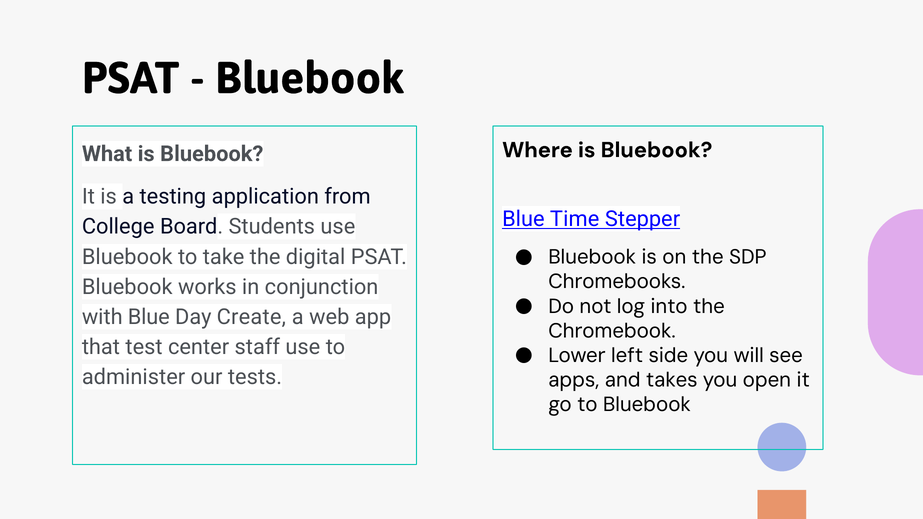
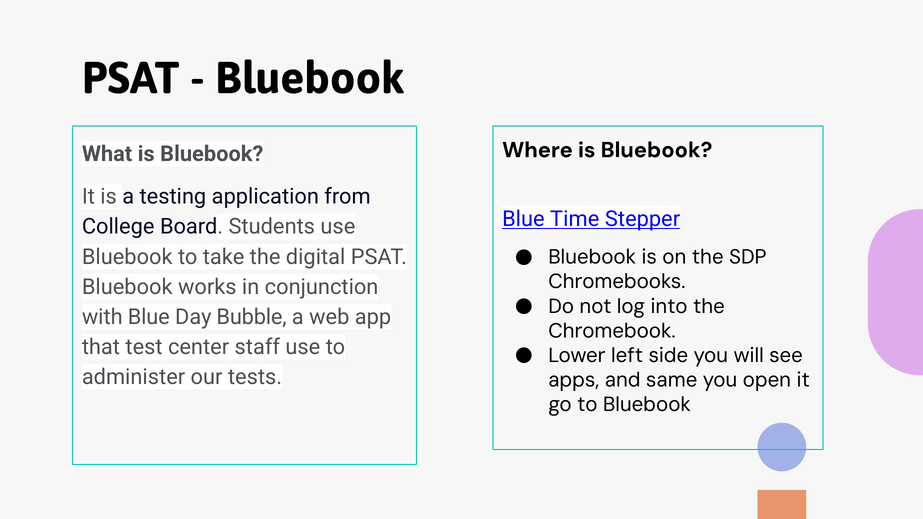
Create: Create -> Bubble
takes: takes -> same
